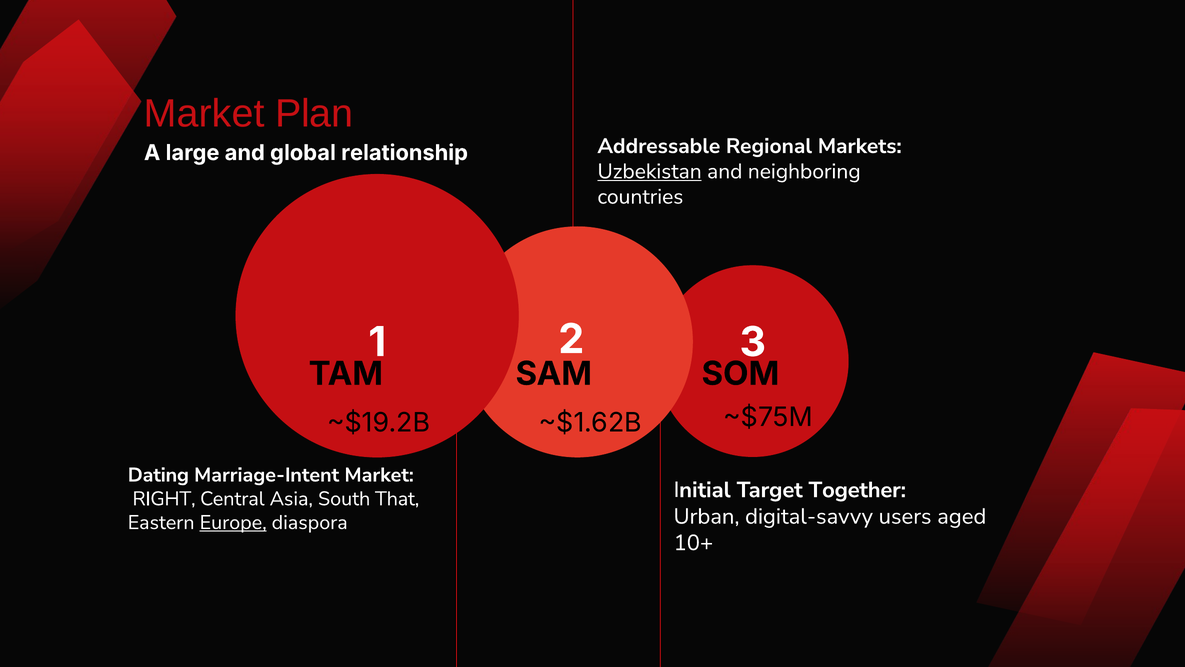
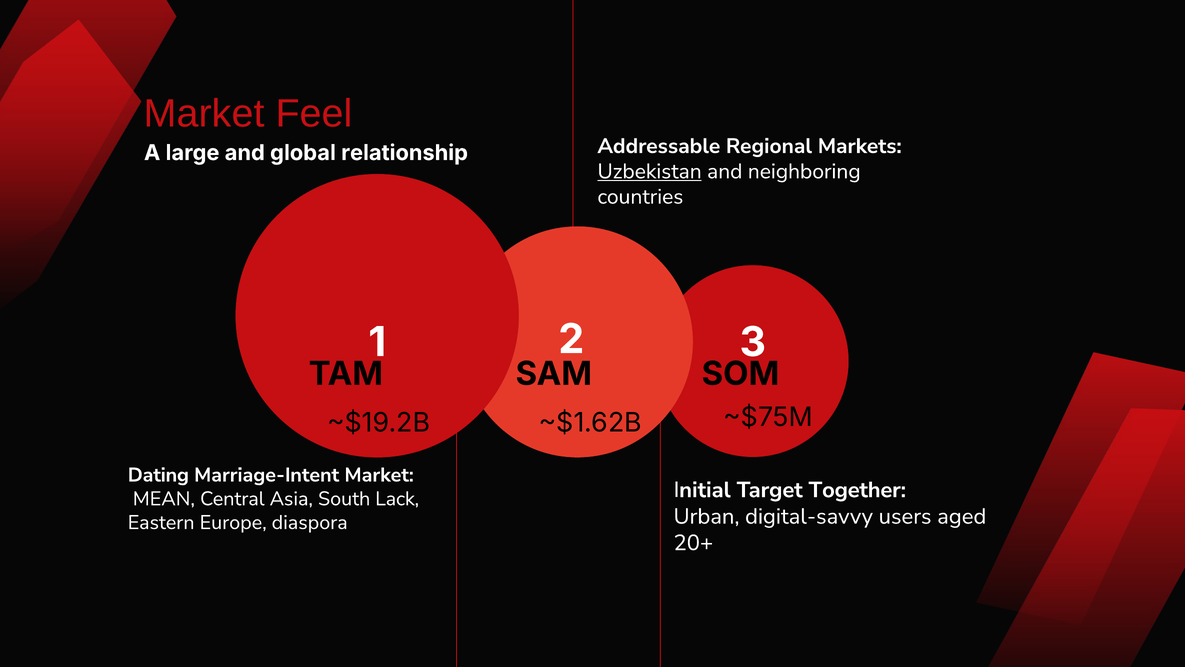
Plan: Plan -> Feel
RIGHT: RIGHT -> MEAN
That: That -> Lack
Europe underline: present -> none
10+: 10+ -> 20+
